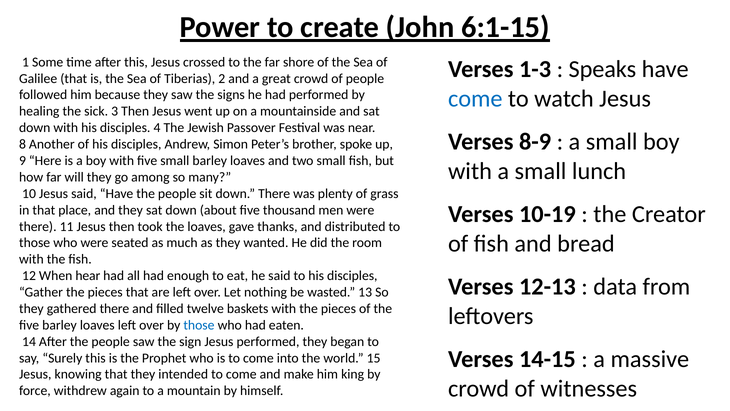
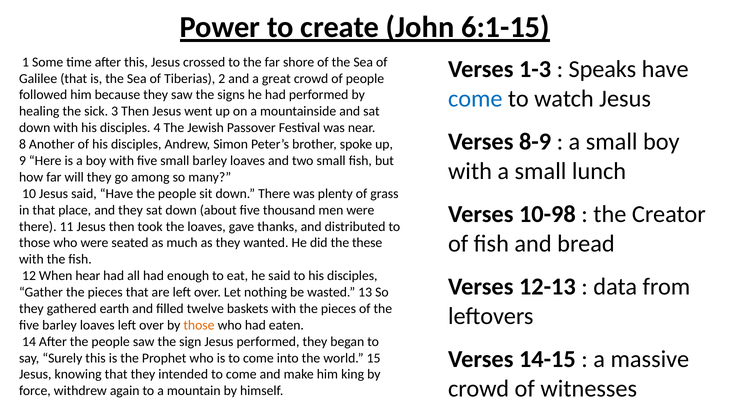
10-19: 10-19 -> 10-98
room: room -> these
gathered there: there -> earth
those at (199, 325) colour: blue -> orange
